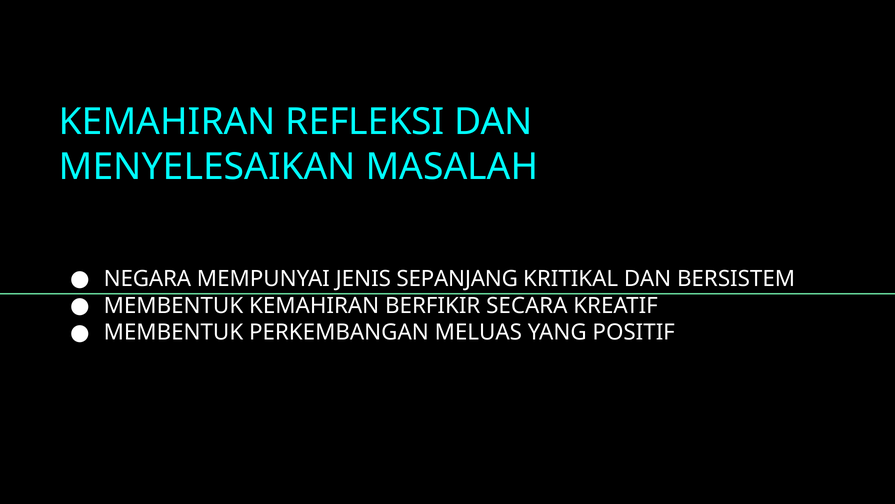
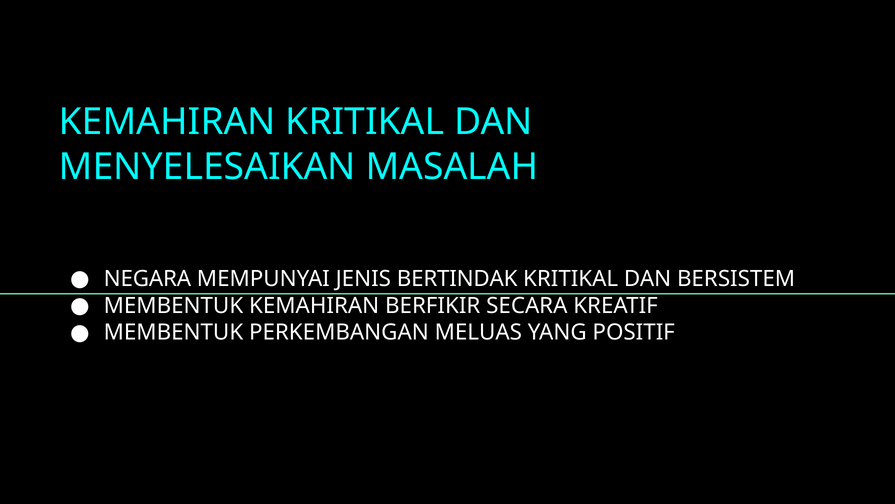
KEMAHIRAN REFLEKSI: REFLEKSI -> KRITIKAL
SEPANJANG: SEPANJANG -> BERTINDAK
